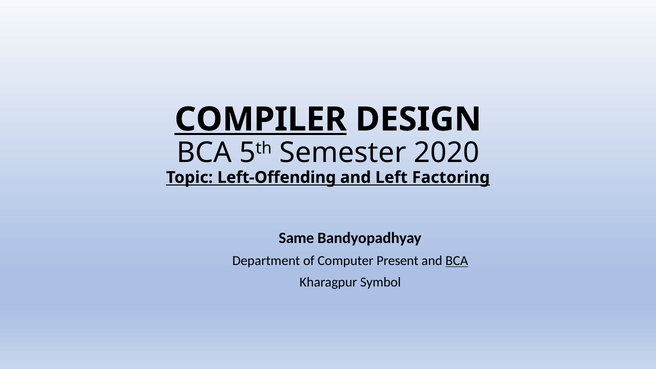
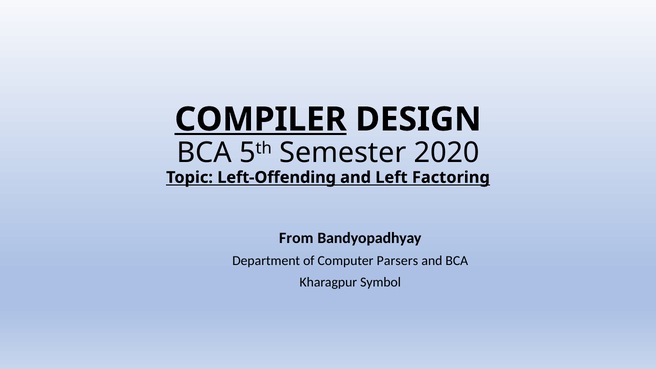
Same: Same -> From
Present: Present -> Parsers
BCA at (457, 261) underline: present -> none
